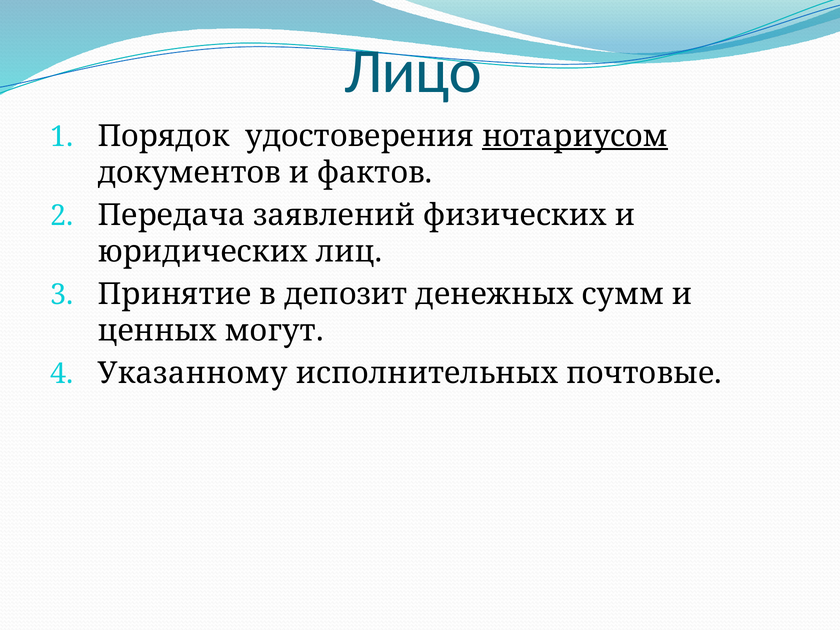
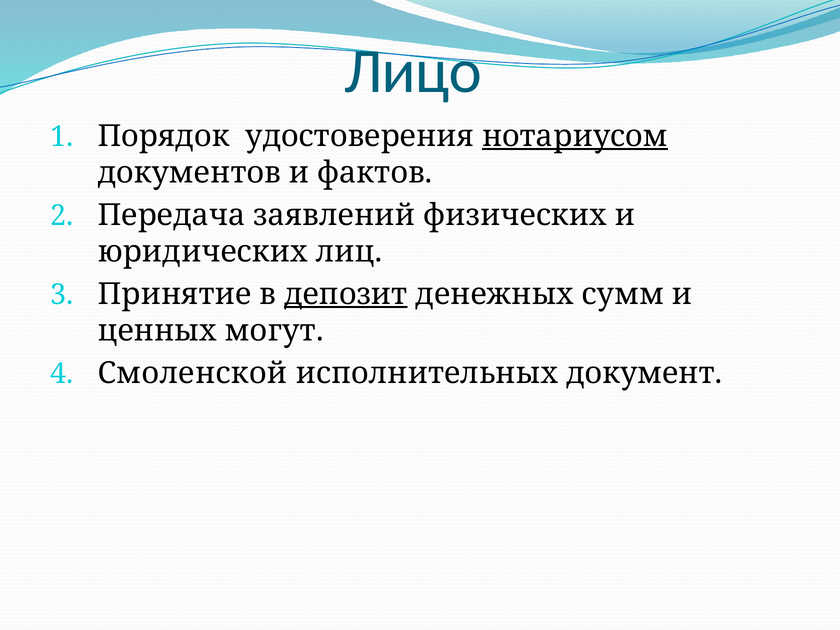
депозит underline: none -> present
Указанному: Указанному -> Смоленской
почтовые: почтовые -> документ
